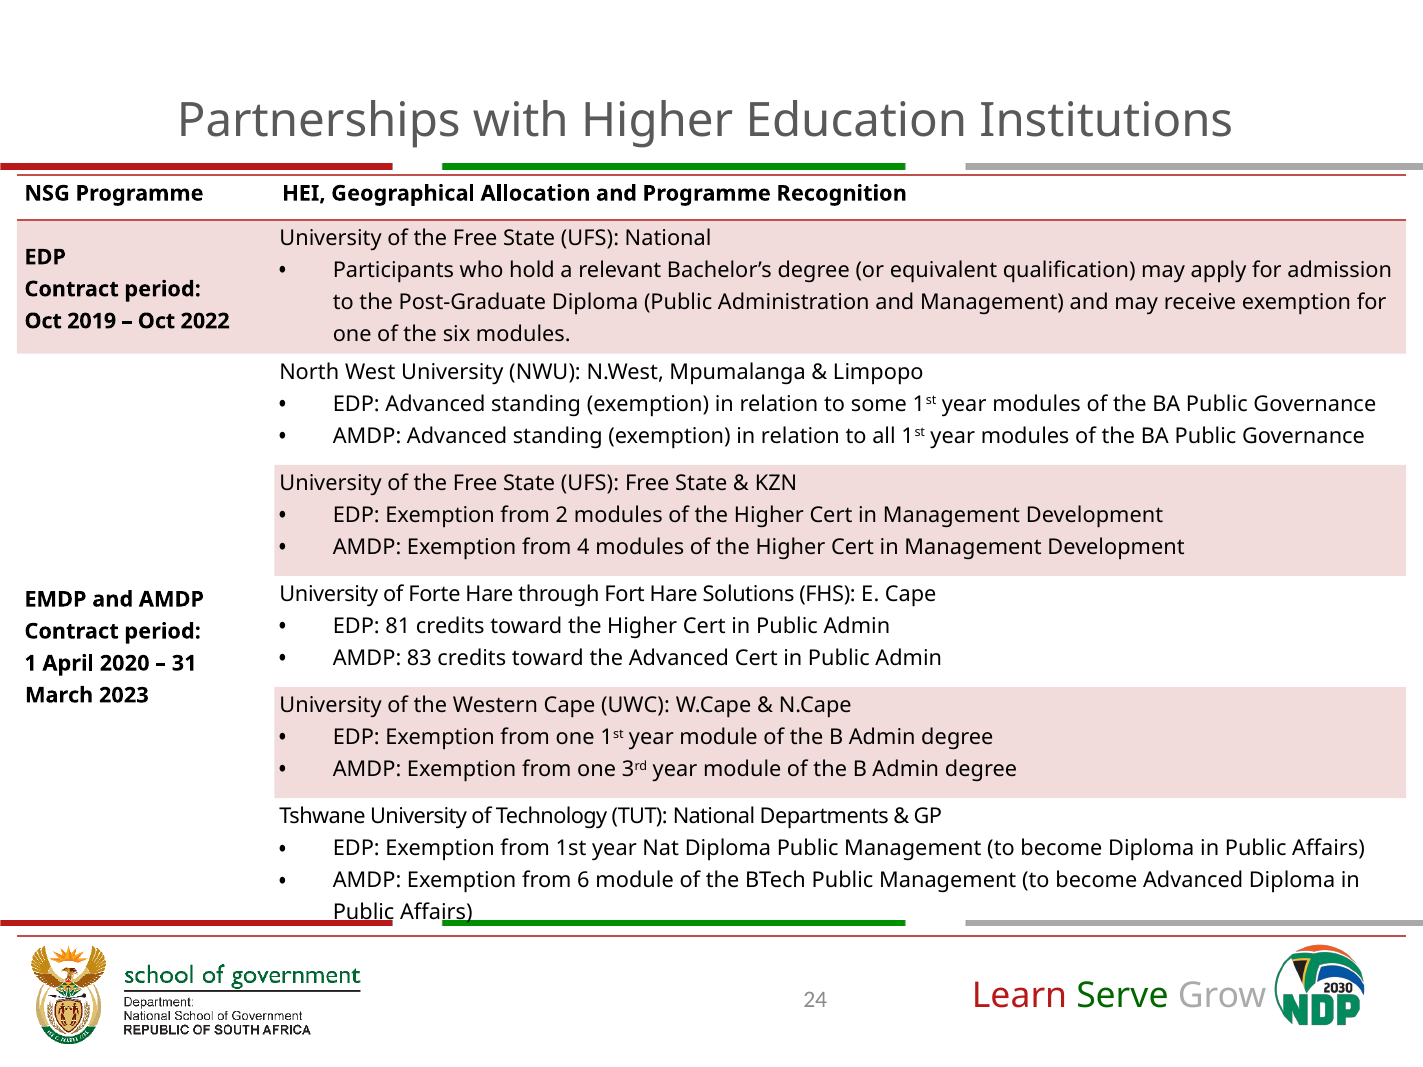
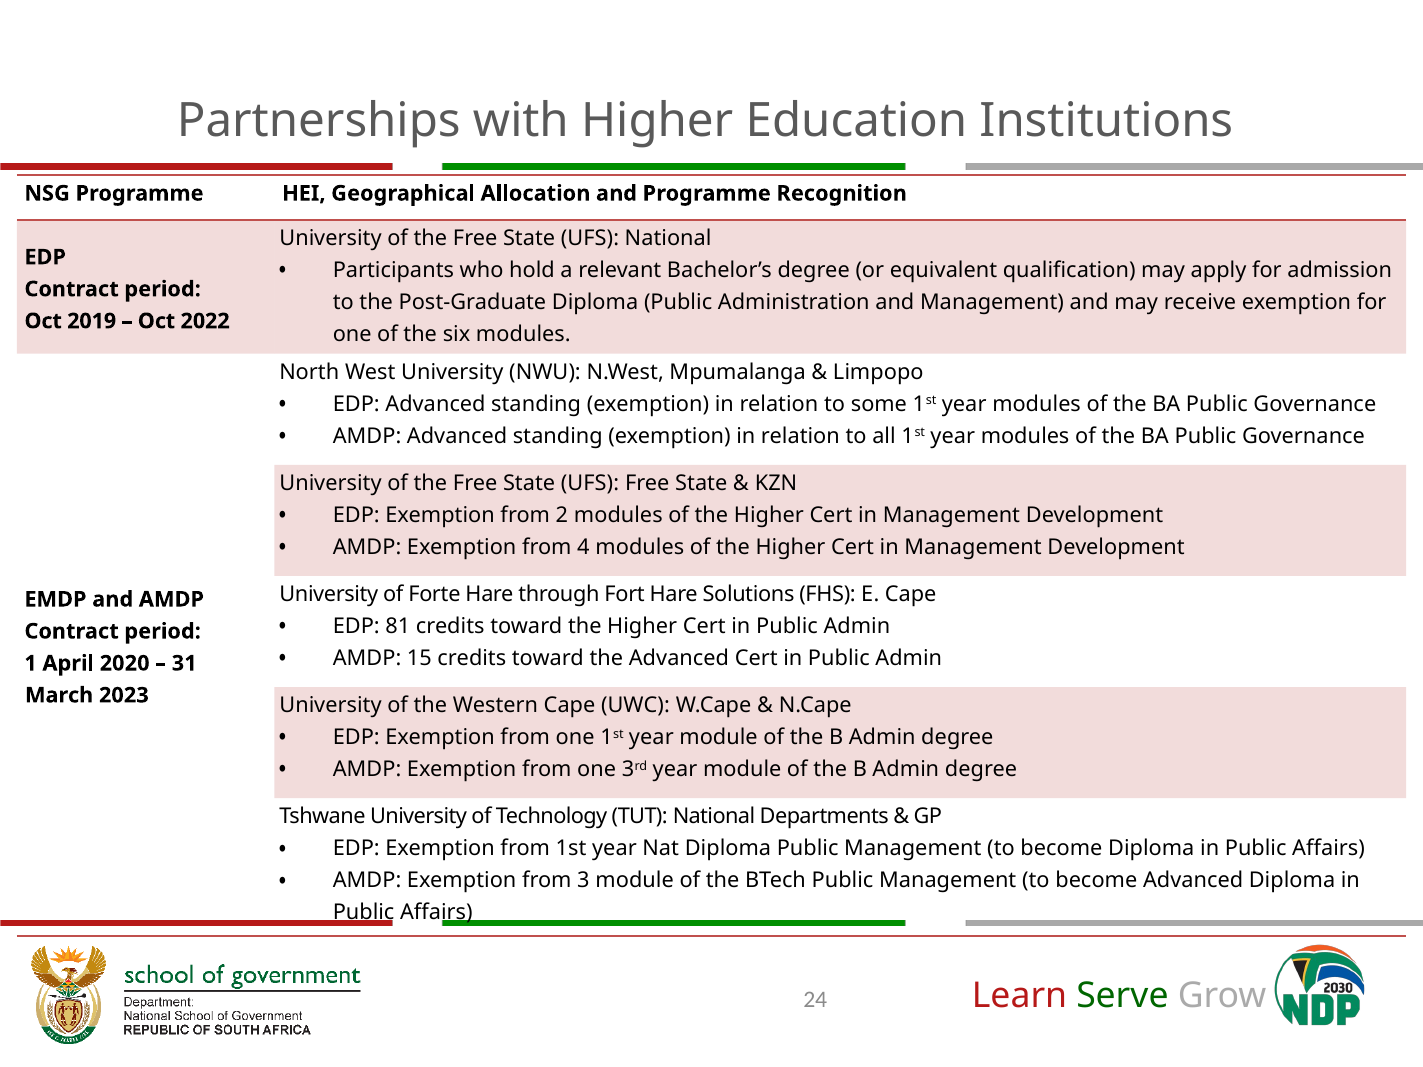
83: 83 -> 15
6: 6 -> 3
